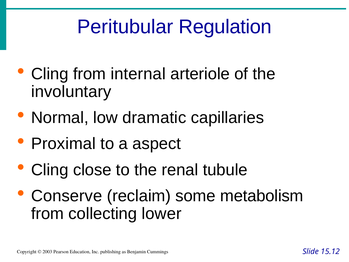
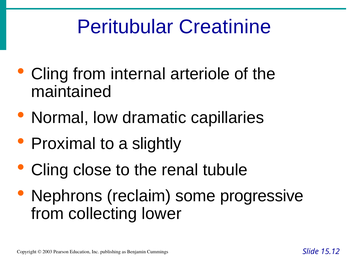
Regulation: Regulation -> Creatinine
involuntary: involuntary -> maintained
aspect: aspect -> slightly
Conserve: Conserve -> Nephrons
metabolism: metabolism -> progressive
